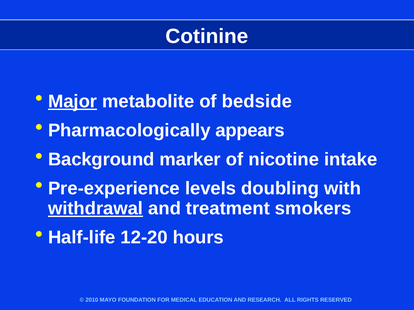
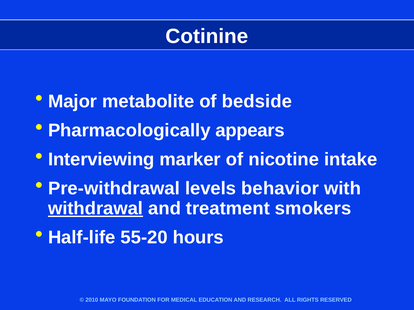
Major underline: present -> none
Background: Background -> Interviewing
Pre-experience: Pre-experience -> Pre-withdrawal
doubling: doubling -> behavior
12-20: 12-20 -> 55-20
